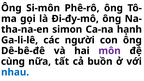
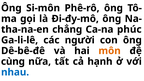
simon: simon -> chẳng
hạnh: hạnh -> phúc
môn colour: purple -> orange
buồn: buồn -> hạnh
